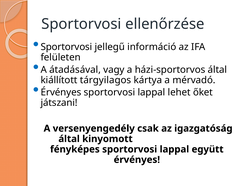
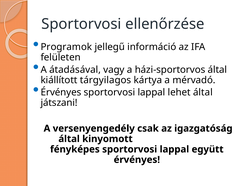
Sportorvosi at (66, 47): Sportorvosi -> Programok
lehet őket: őket -> által
